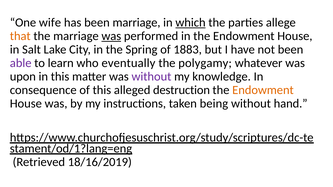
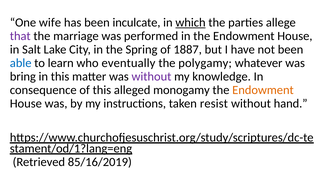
been marriage: marriage -> inculcate
that colour: orange -> purple
was at (111, 36) underline: present -> none
1883: 1883 -> 1887
able colour: purple -> blue
upon: upon -> bring
destruction: destruction -> monogamy
being: being -> resist
18/16/2019: 18/16/2019 -> 85/16/2019
